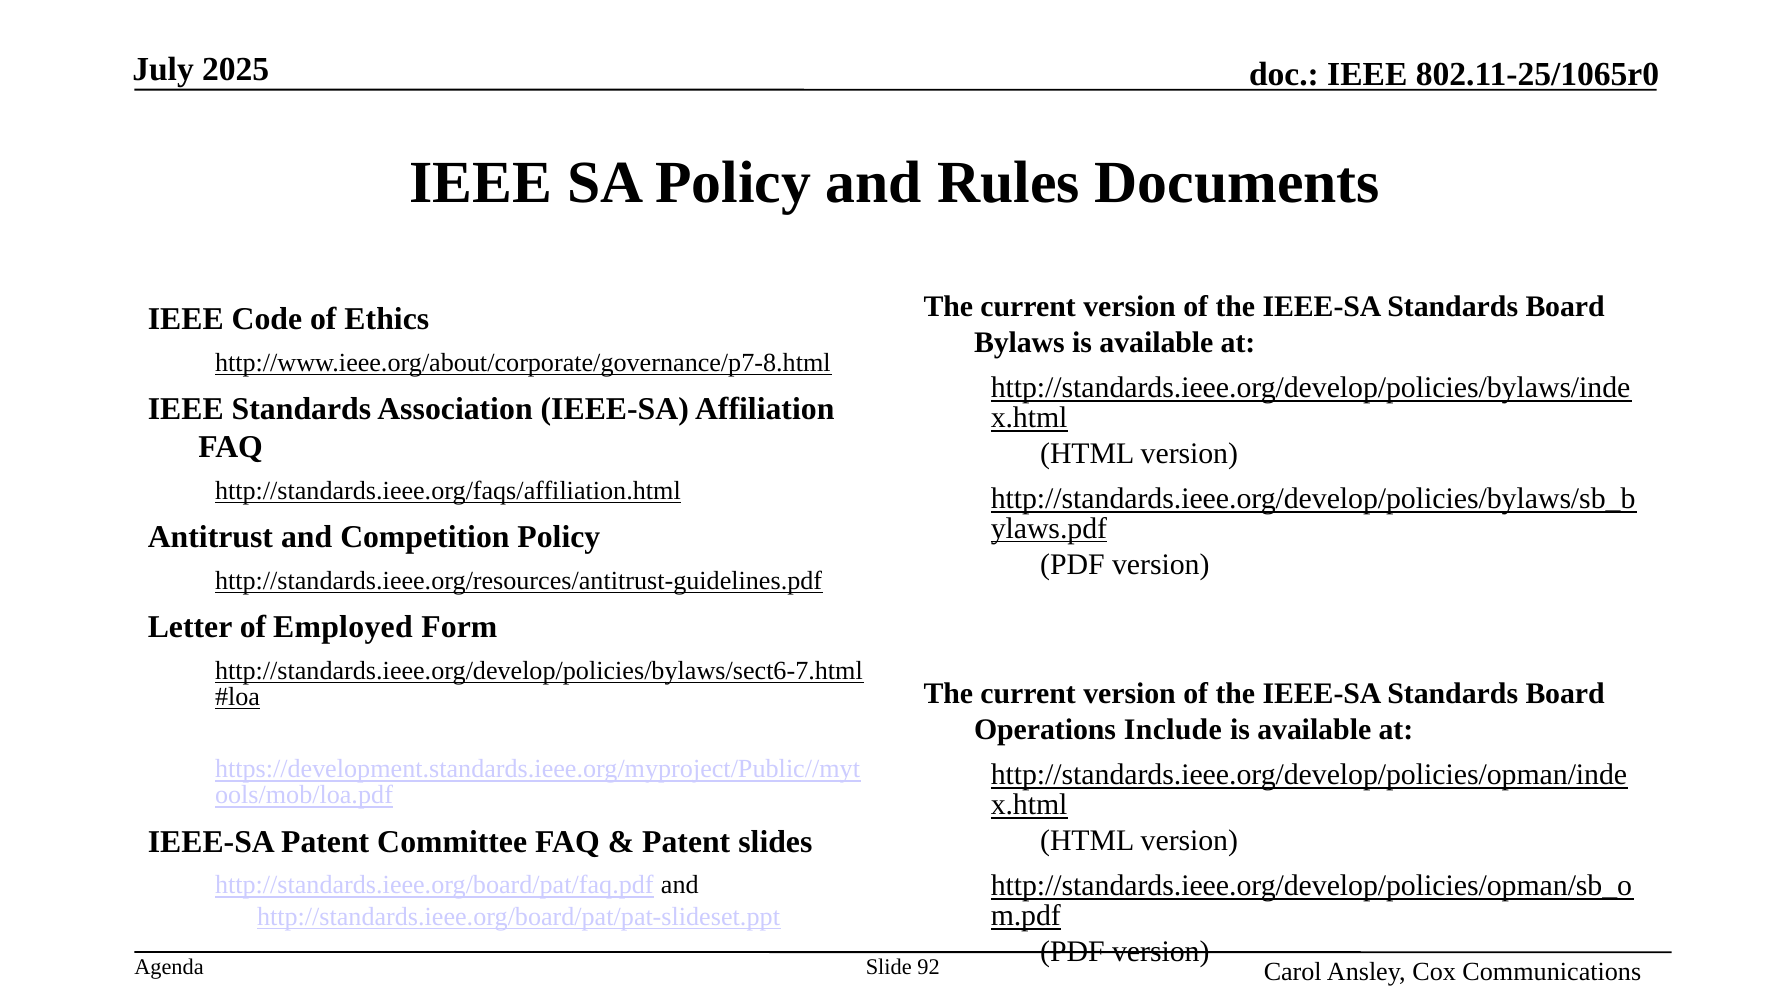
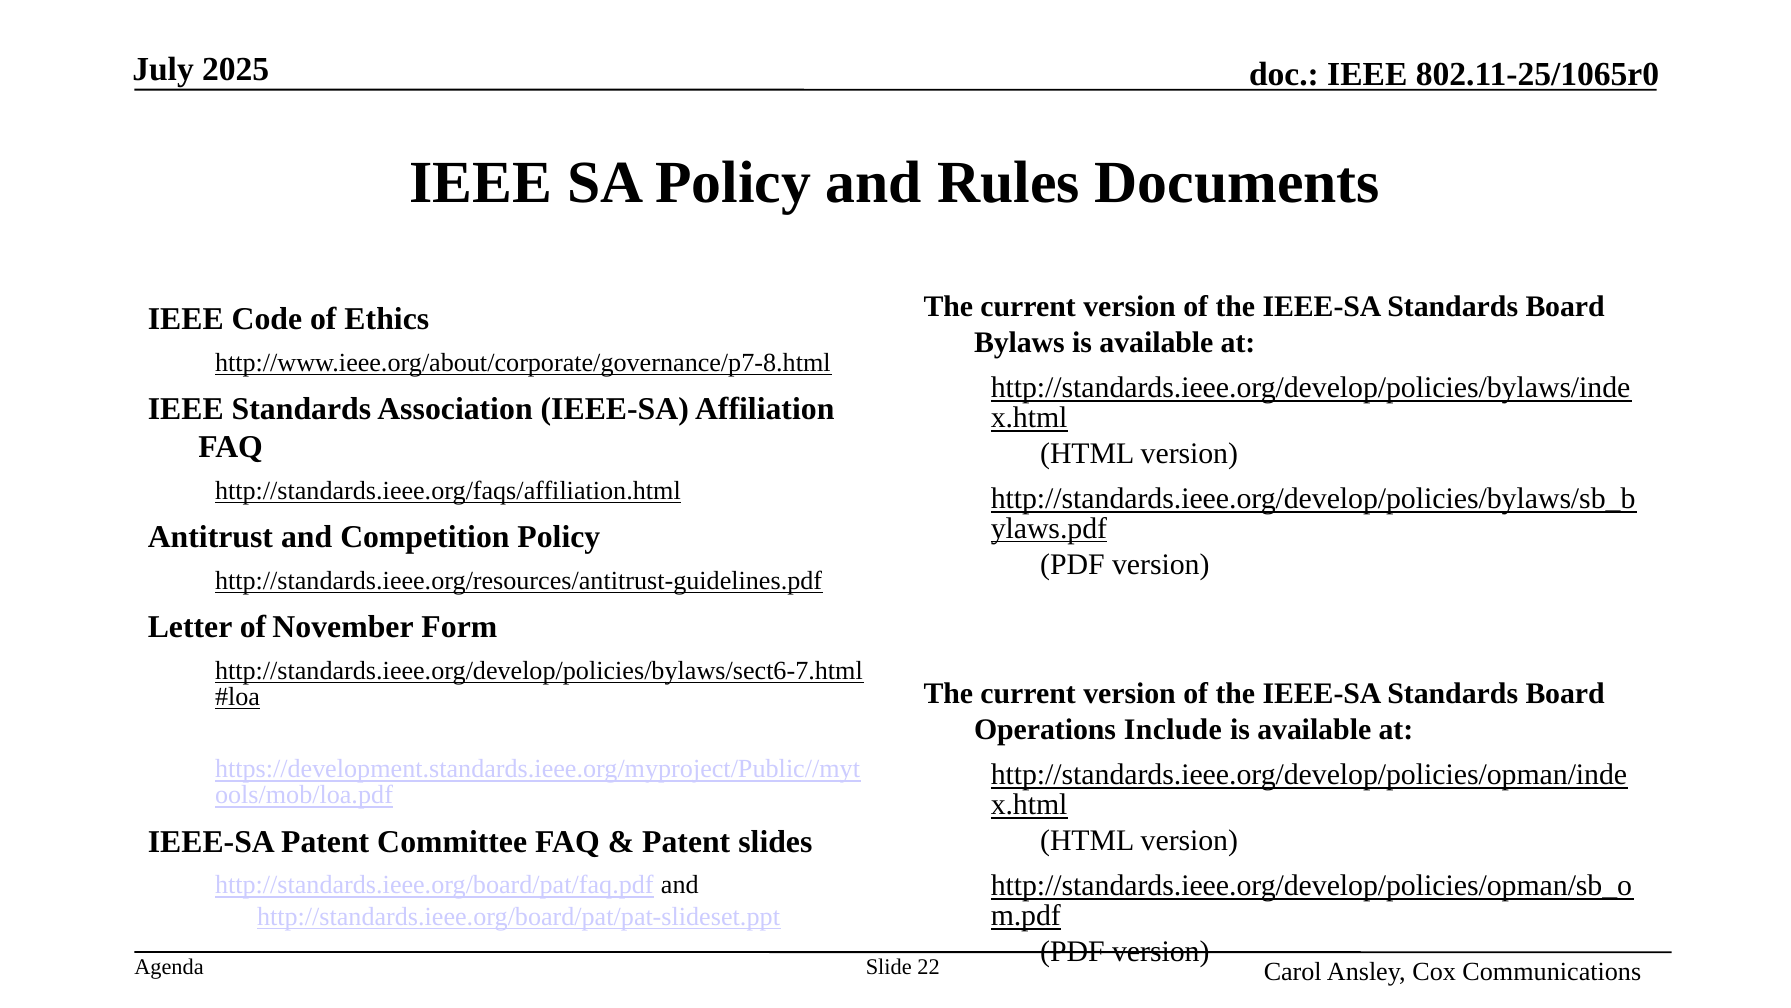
Employed: Employed -> November
92: 92 -> 22
